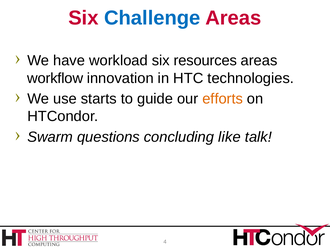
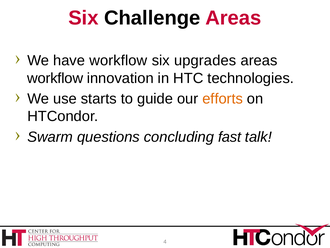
Challenge colour: blue -> black
have workload: workload -> workflow
resources: resources -> upgrades
like: like -> fast
